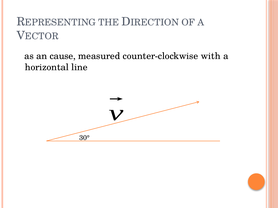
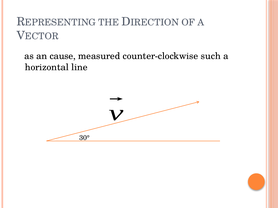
with: with -> such
